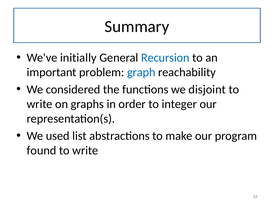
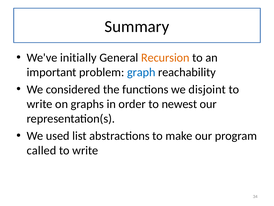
Recursion colour: blue -> orange
integer: integer -> newest
found: found -> called
